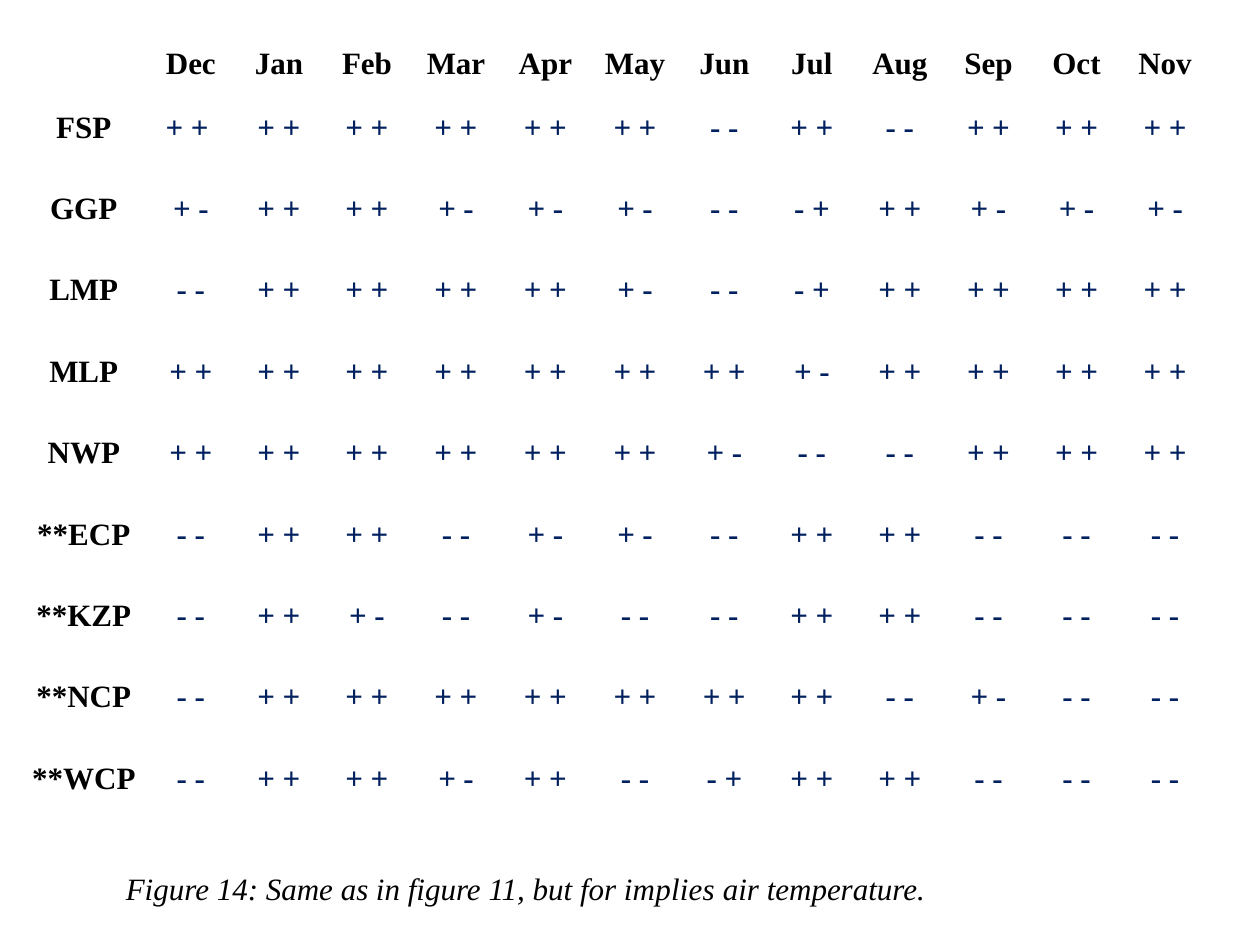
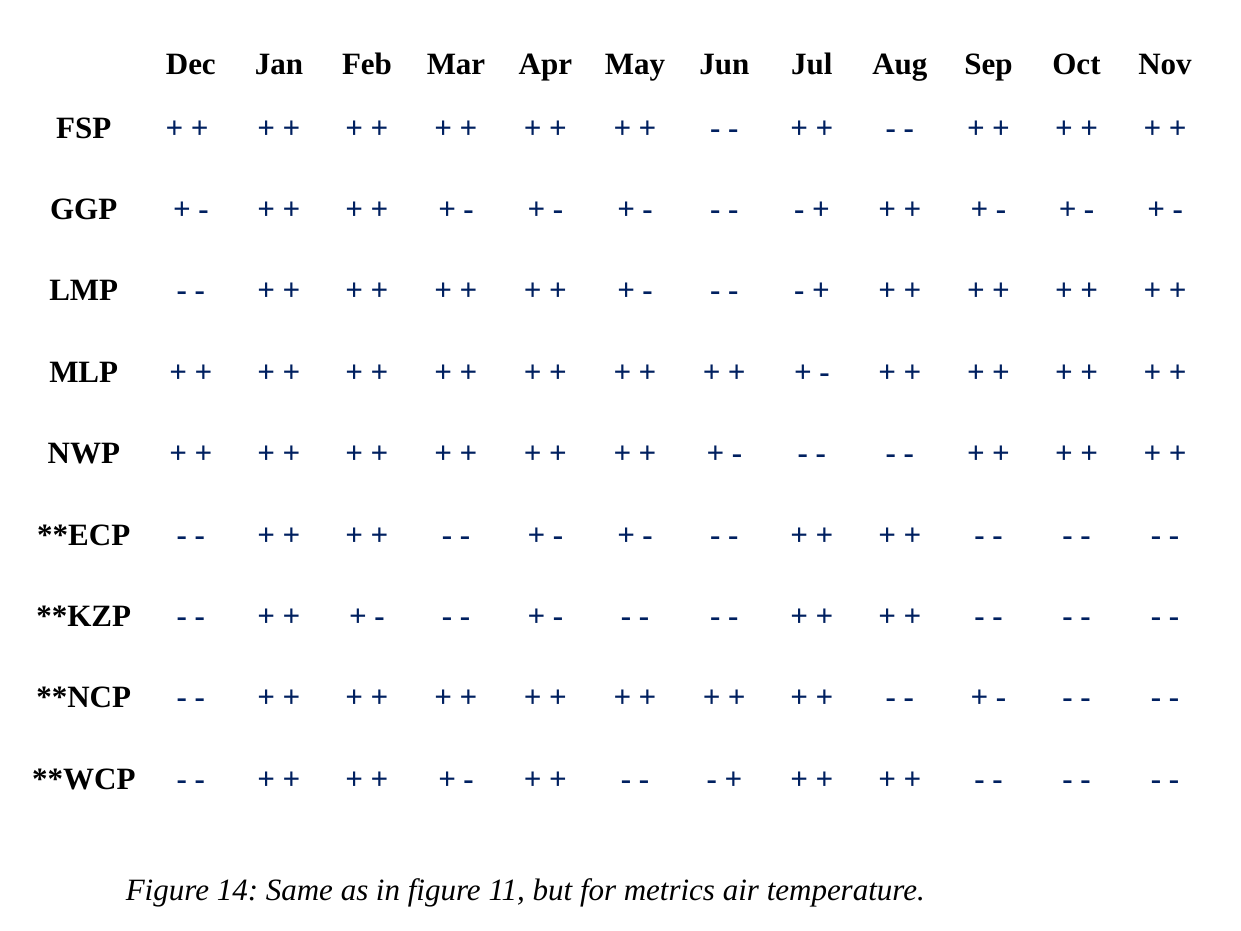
implies: implies -> metrics
